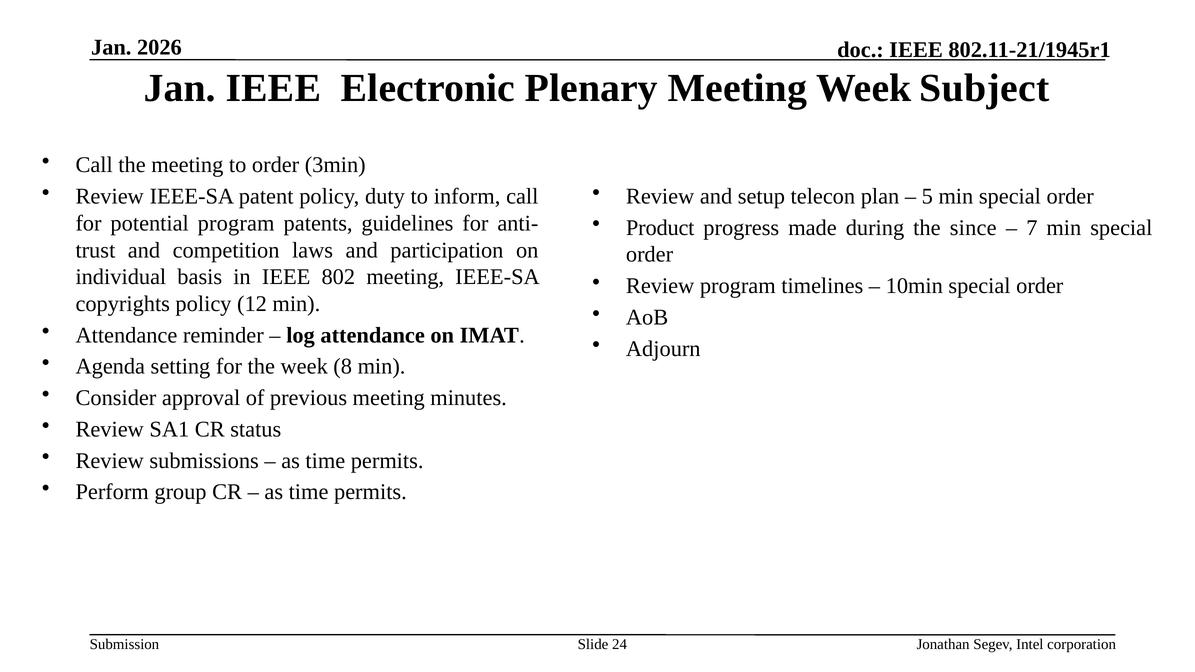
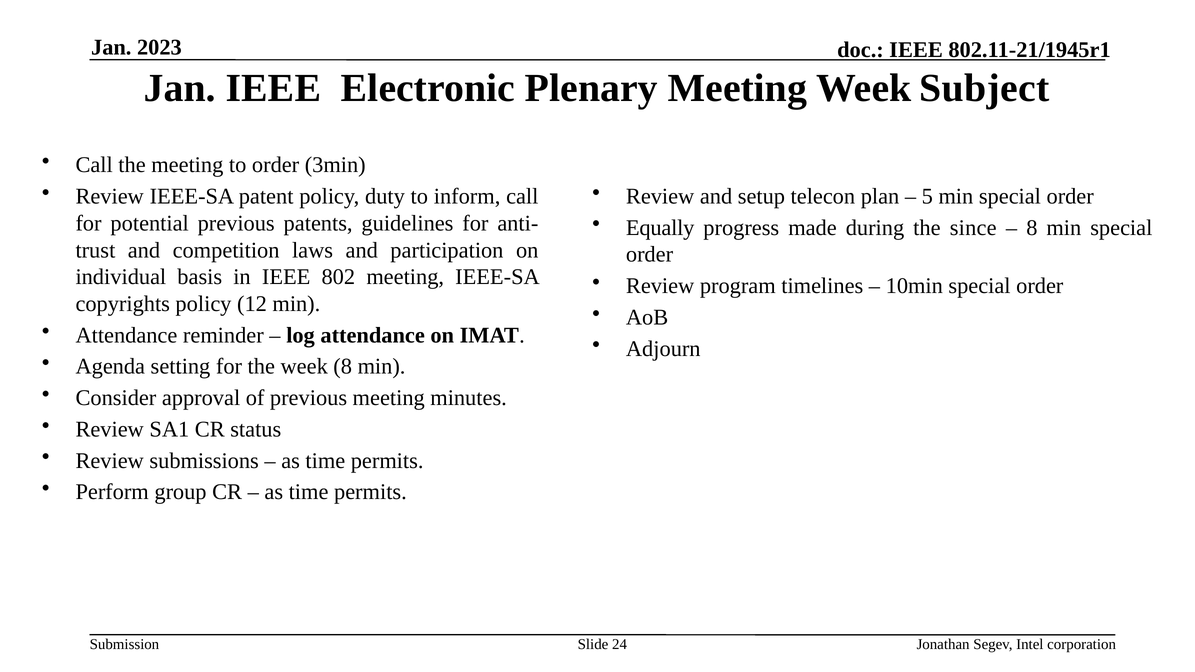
2026: 2026 -> 2023
potential program: program -> previous
Product: Product -> Equally
7 at (1032, 228): 7 -> 8
